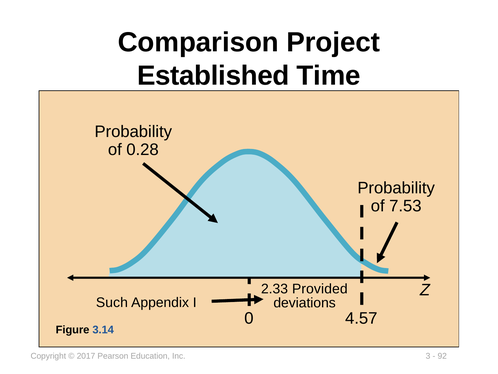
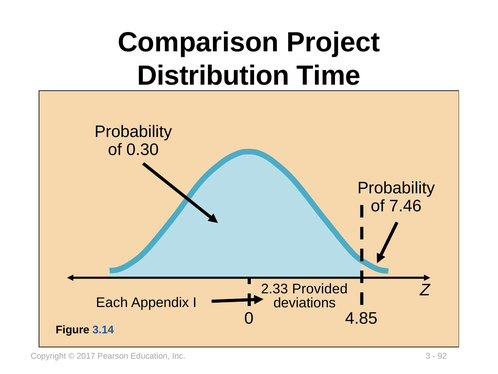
Established: Established -> Distribution
0.28: 0.28 -> 0.30
7.53: 7.53 -> 7.46
Such: Such -> Each
4.57: 4.57 -> 4.85
